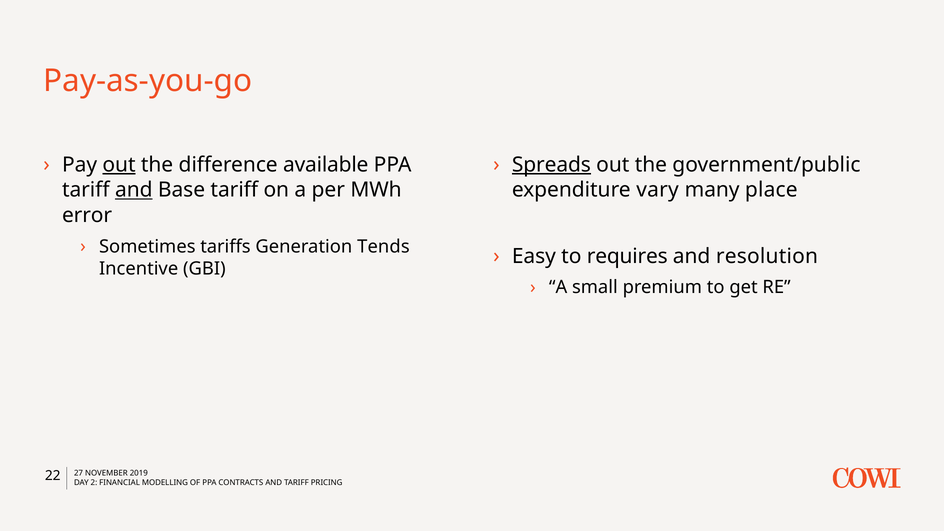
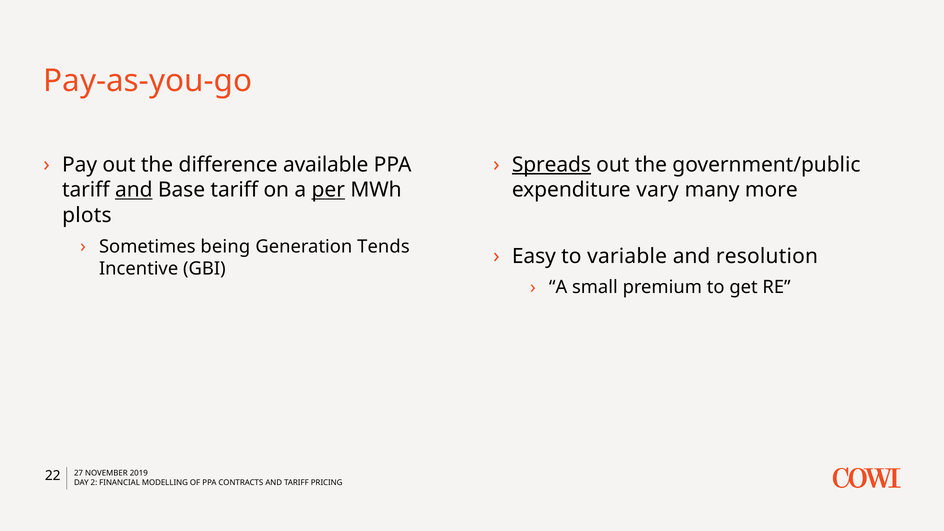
out at (119, 165) underline: present -> none
per underline: none -> present
place: place -> more
error: error -> plots
tariffs: tariffs -> being
requires: requires -> variable
